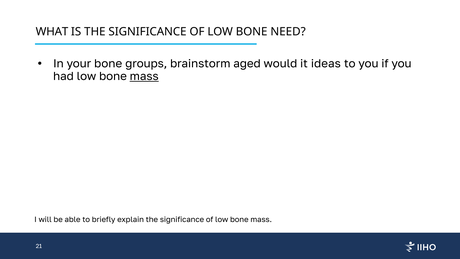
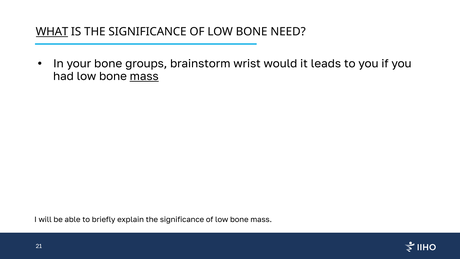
WHAT underline: none -> present
aged: aged -> wrist
ideas: ideas -> leads
